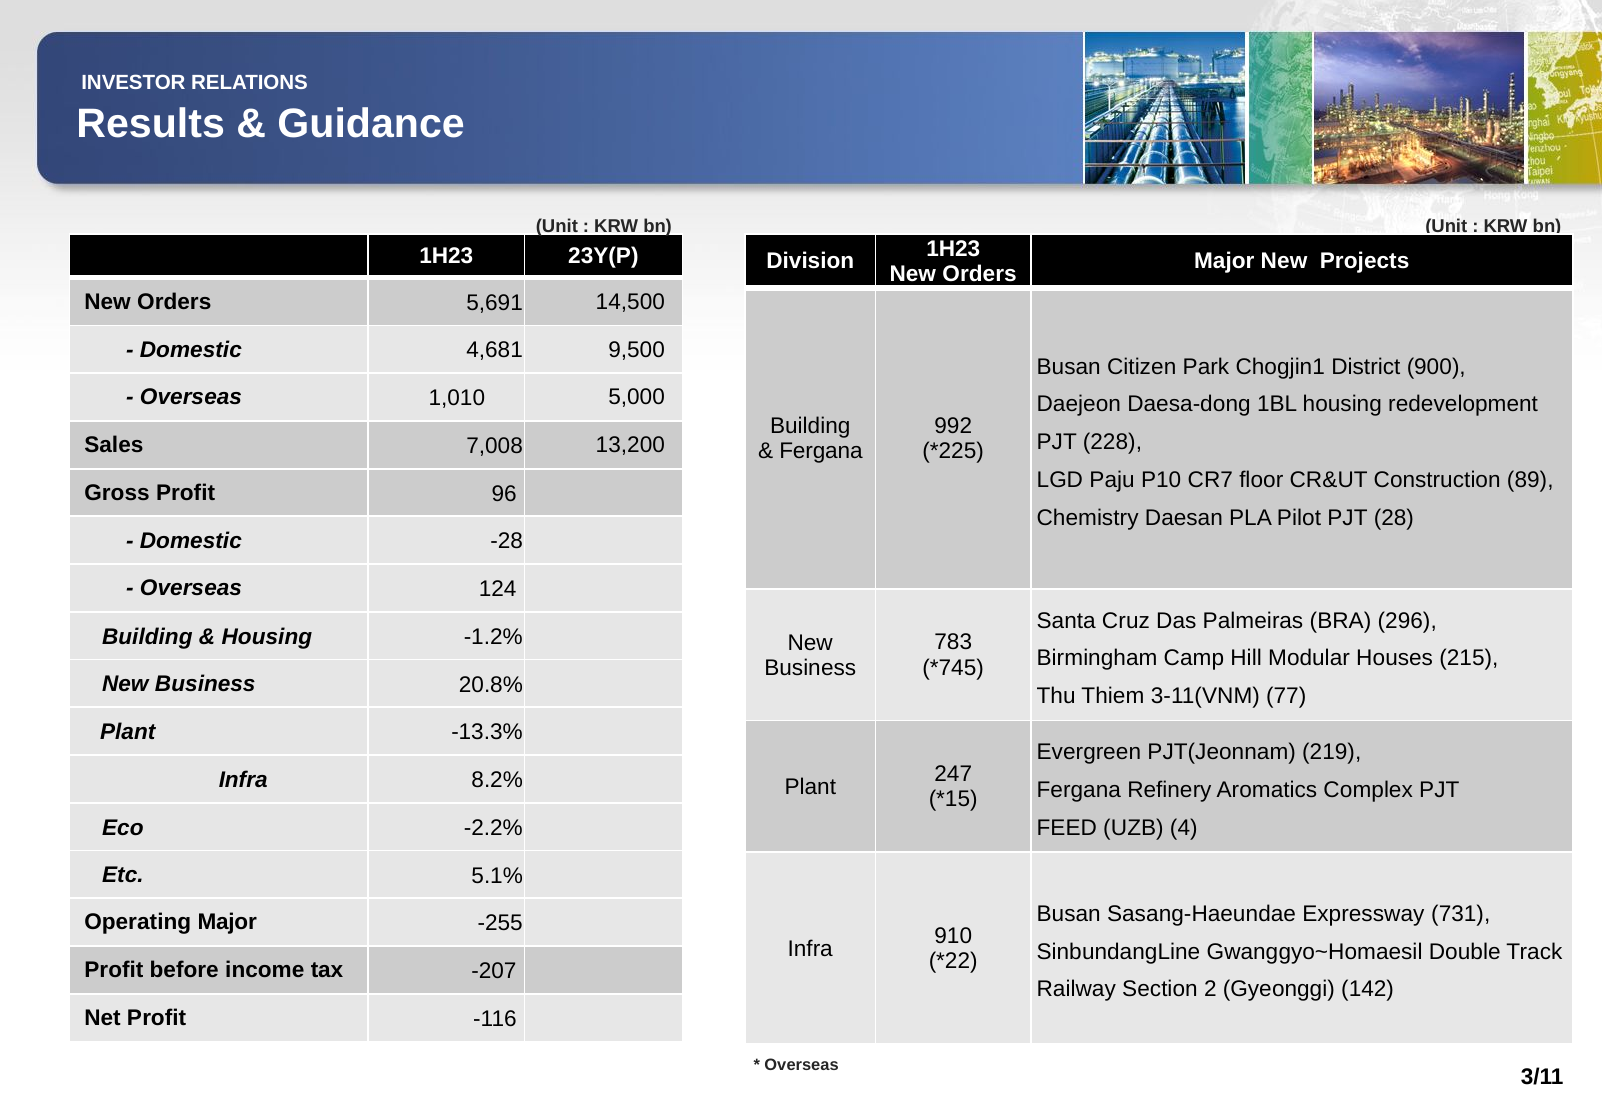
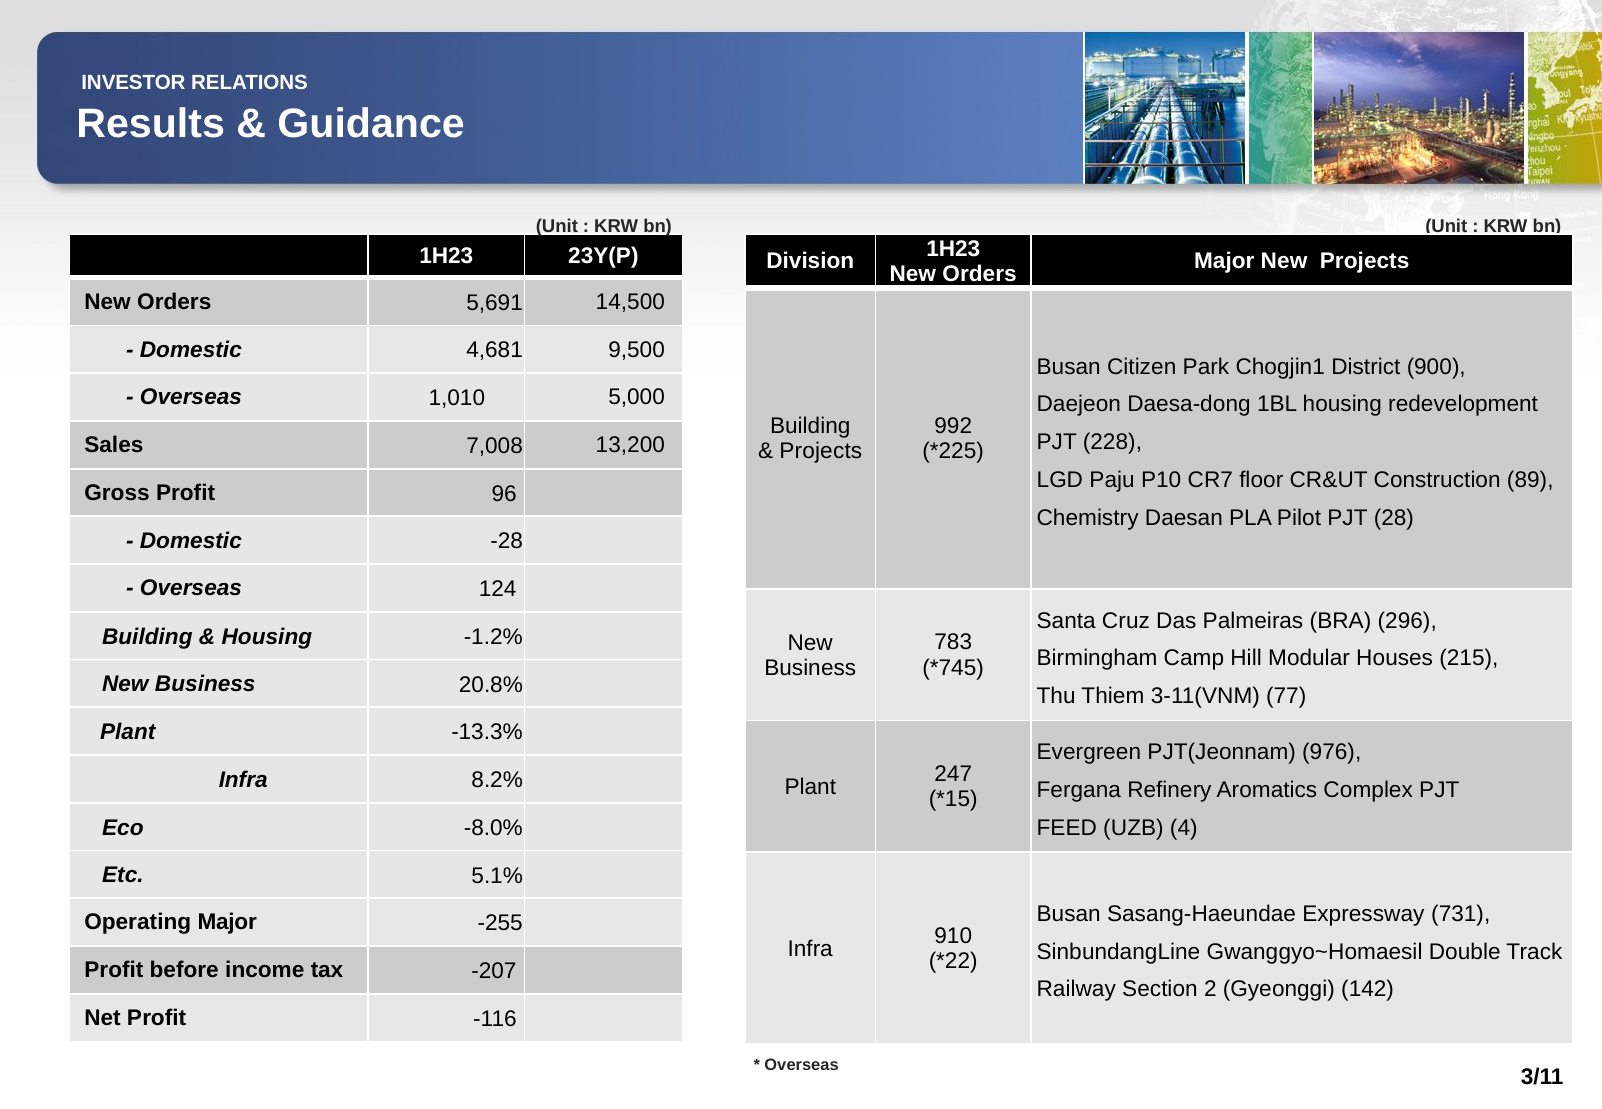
Fergana at (821, 452): Fergana -> Projects
219: 219 -> 976
-2.2%: -2.2% -> -8.0%
